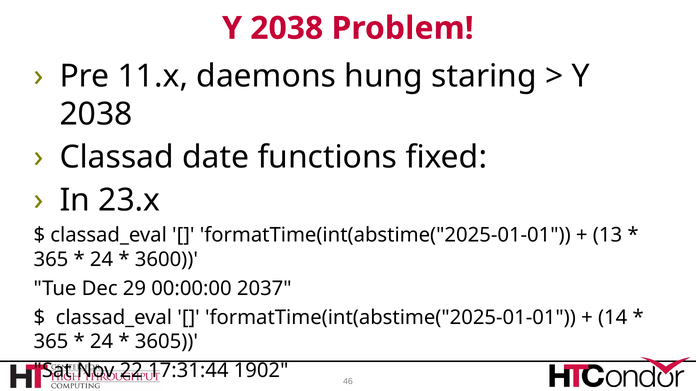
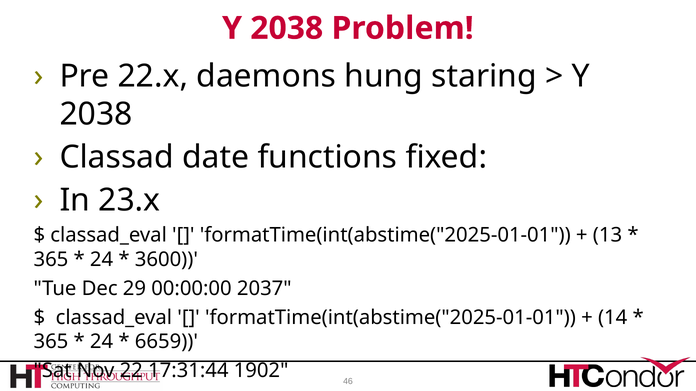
11.x: 11.x -> 22.x
3605: 3605 -> 6659
